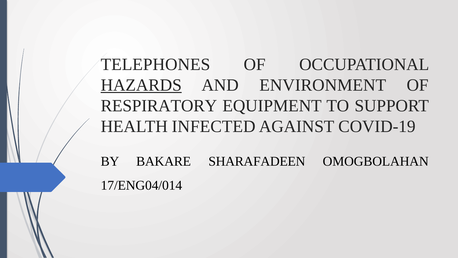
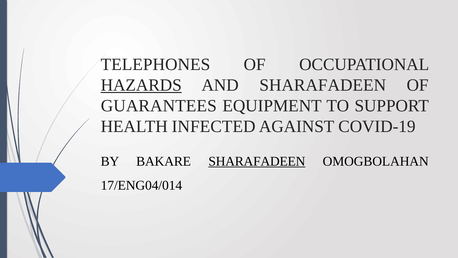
AND ENVIRONMENT: ENVIRONMENT -> SHARAFADEEN
RESPIRATORY: RESPIRATORY -> GUARANTEES
SHARAFADEEN at (257, 161) underline: none -> present
